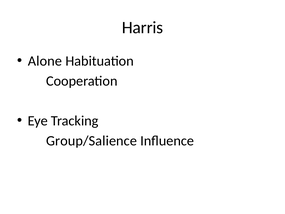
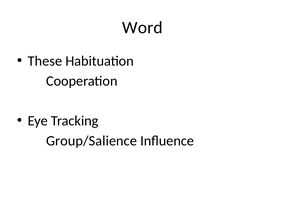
Harris: Harris -> Word
Alone: Alone -> These
